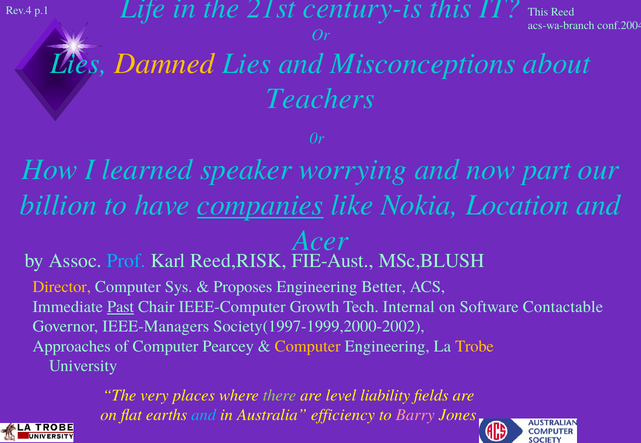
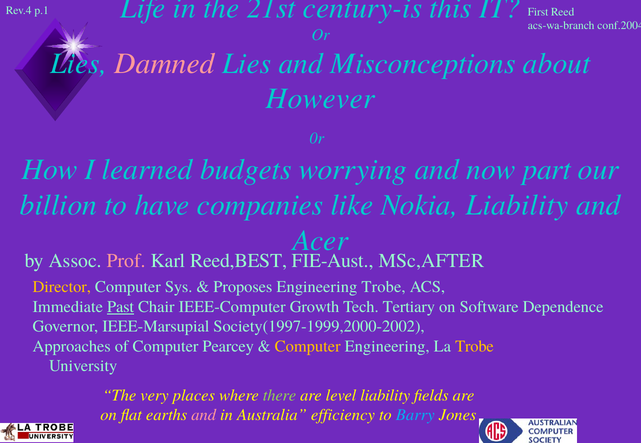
This at (538, 12): This -> First
Damned colour: yellow -> pink
Teachers: Teachers -> However
speaker: speaker -> budgets
companies underline: present -> none
Nokia Location: Location -> Liability
Prof colour: light blue -> pink
Reed,RISK: Reed,RISK -> Reed,BEST
MSc,BLUSH: MSc,BLUSH -> MSc,AFTER
Engineering Better: Better -> Trobe
Internal: Internal -> Tertiary
Contactable: Contactable -> Dependence
IEEE-Managers: IEEE-Managers -> IEEE-Marsupial
and at (204, 416) colour: light blue -> pink
Barry colour: pink -> light blue
